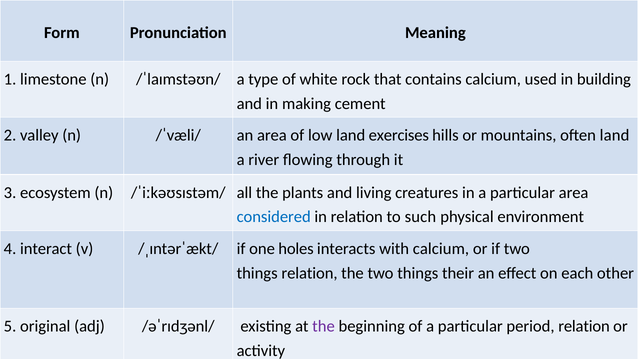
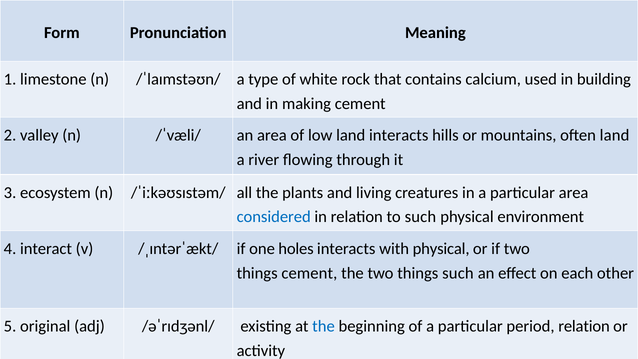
land exercises: exercises -> interacts
with calcium: calcium -> physical
things relation: relation -> cement
things their: their -> such
the at (324, 326) colour: purple -> blue
